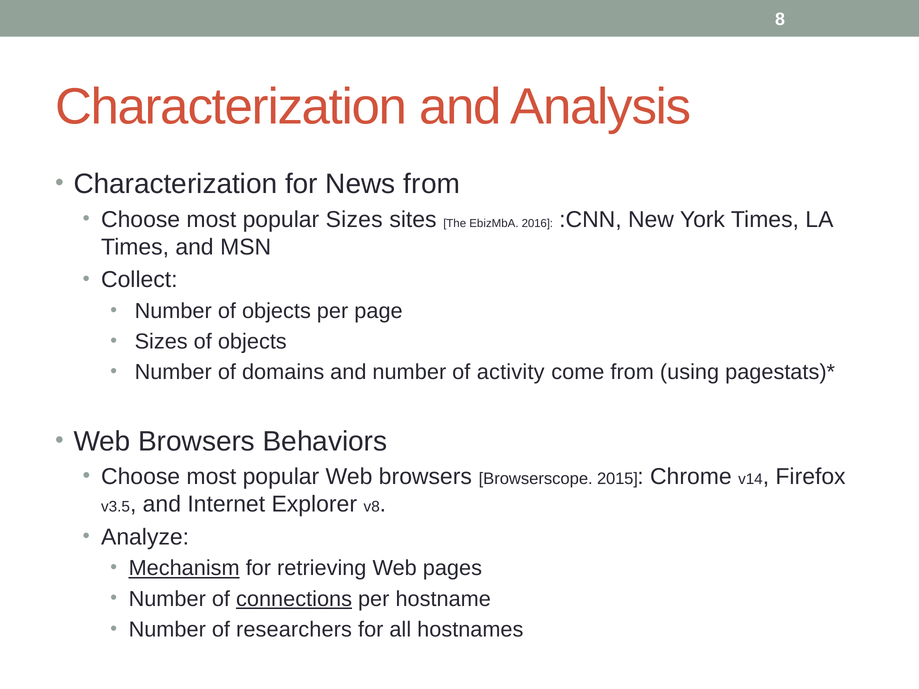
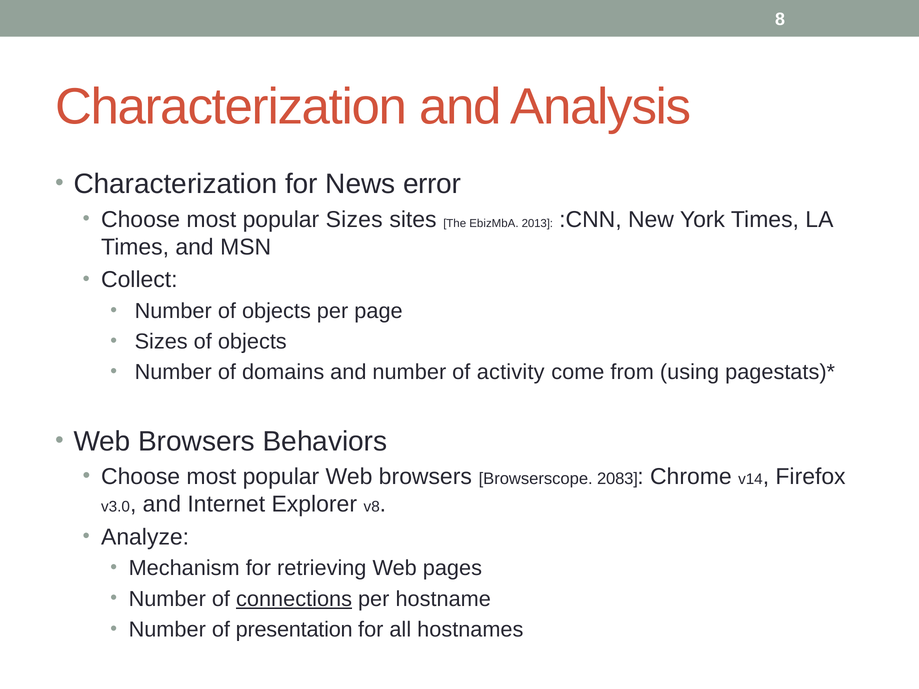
News from: from -> error
2016: 2016 -> 2013
2015: 2015 -> 2083
v3.5: v3.5 -> v3.0
Mechanism underline: present -> none
researchers: researchers -> presentation
